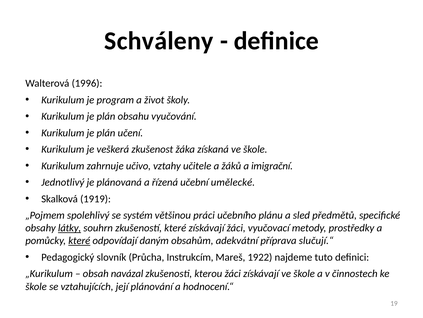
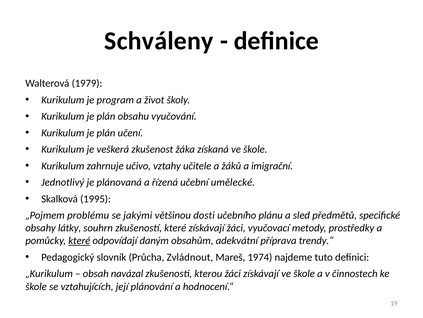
1996: 1996 -> 1979
1919: 1919 -> 1995
spolehlivý: spolehlivý -> problému
systém: systém -> jakými
práci: práci -> dosti
látky underline: present -> none
slučují.“: slučují.“ -> trendy.“
Instrukcím: Instrukcím -> Zvládnout
1922: 1922 -> 1974
